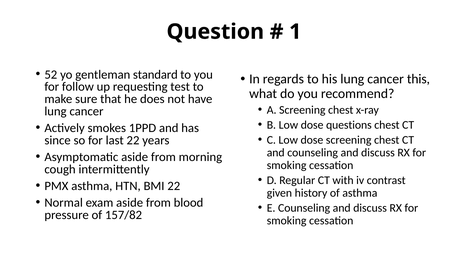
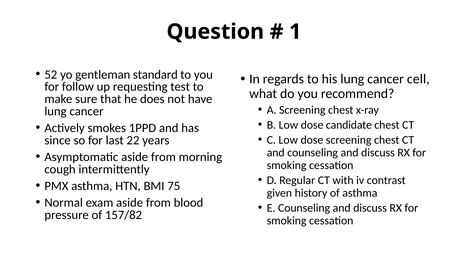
this: this -> cell
questions: questions -> candidate
BMI 22: 22 -> 75
